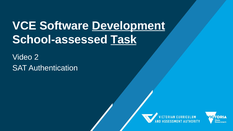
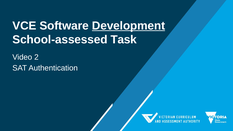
Task underline: present -> none
